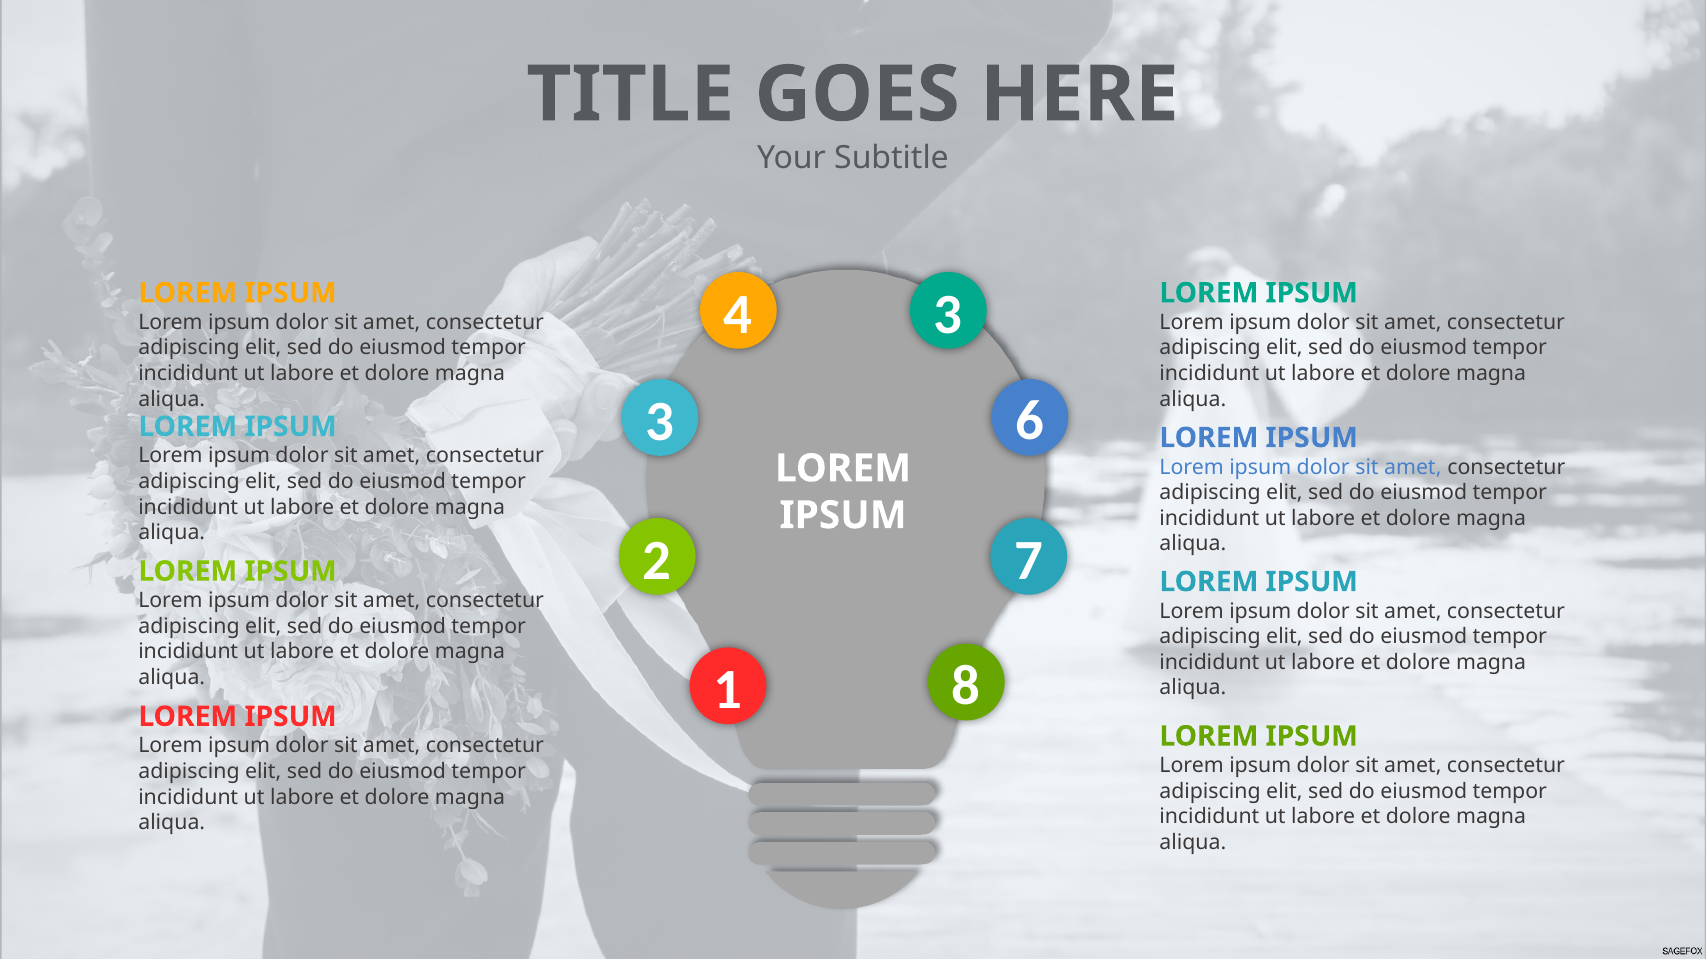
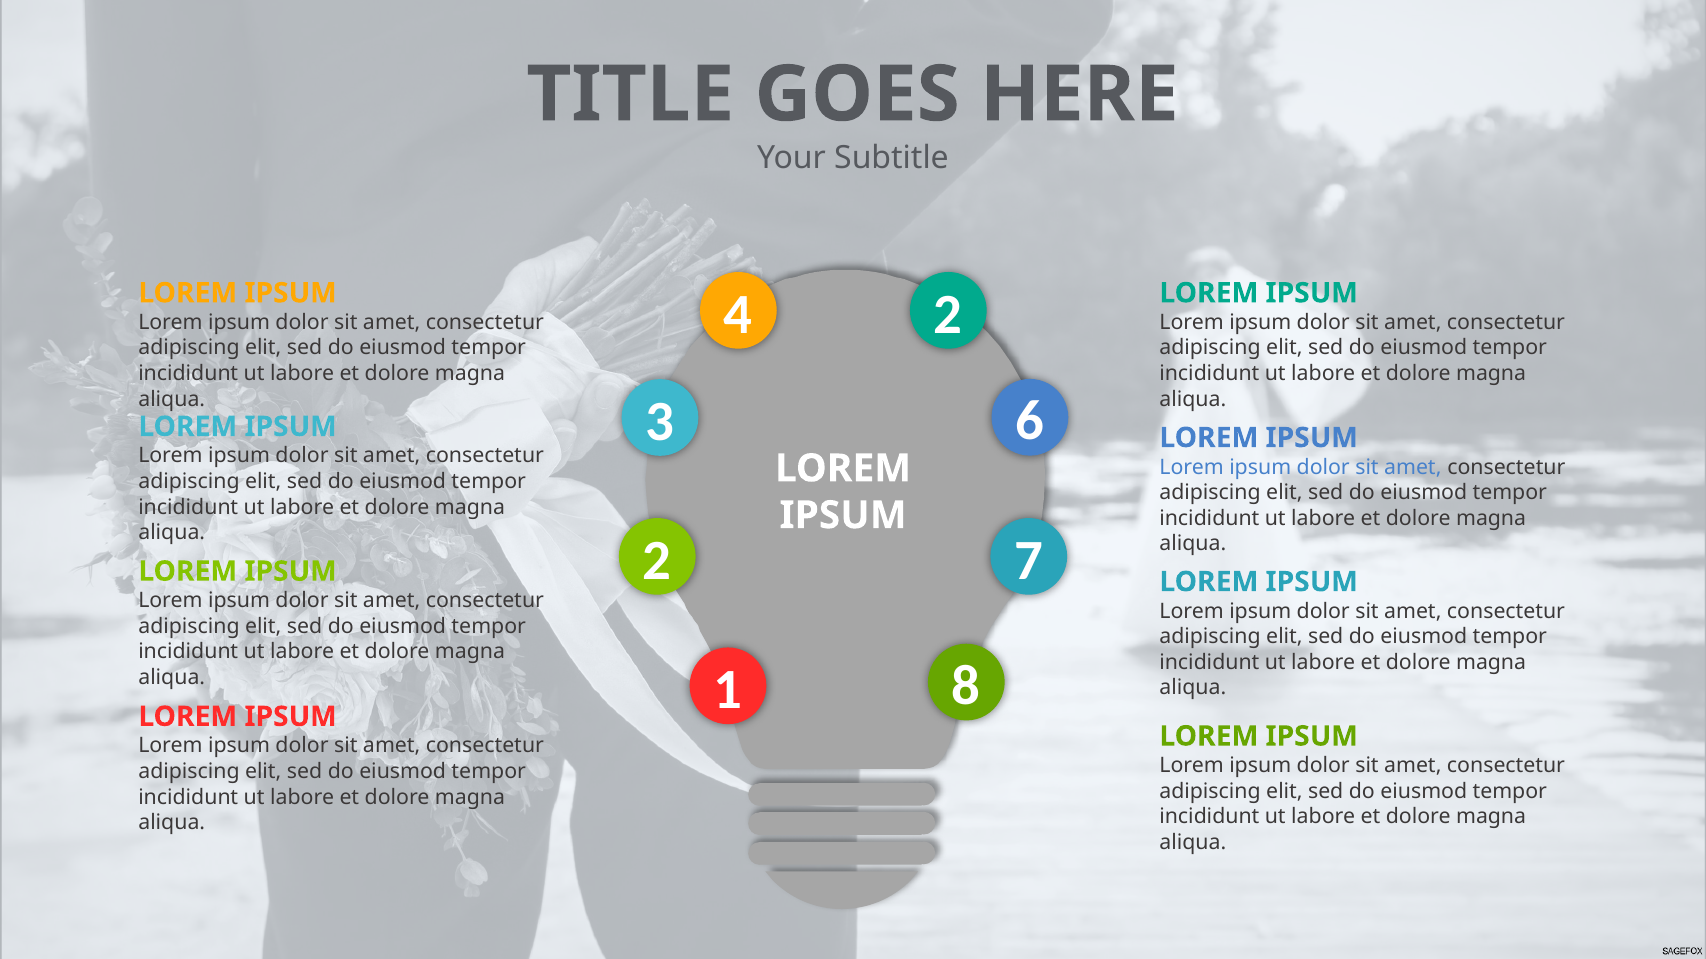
4 3: 3 -> 2
